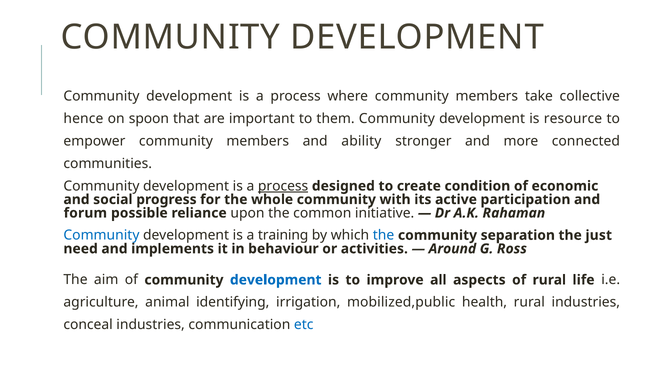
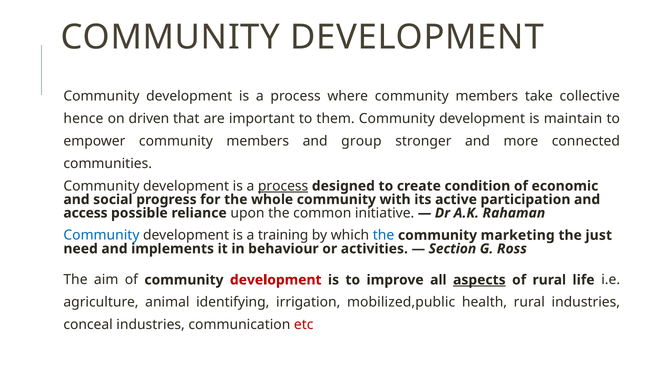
spoon: spoon -> driven
resource: resource -> maintain
ability: ability -> group
forum: forum -> access
separation: separation -> marketing
Around: Around -> Section
development at (276, 280) colour: blue -> red
aspects underline: none -> present
etc colour: blue -> red
